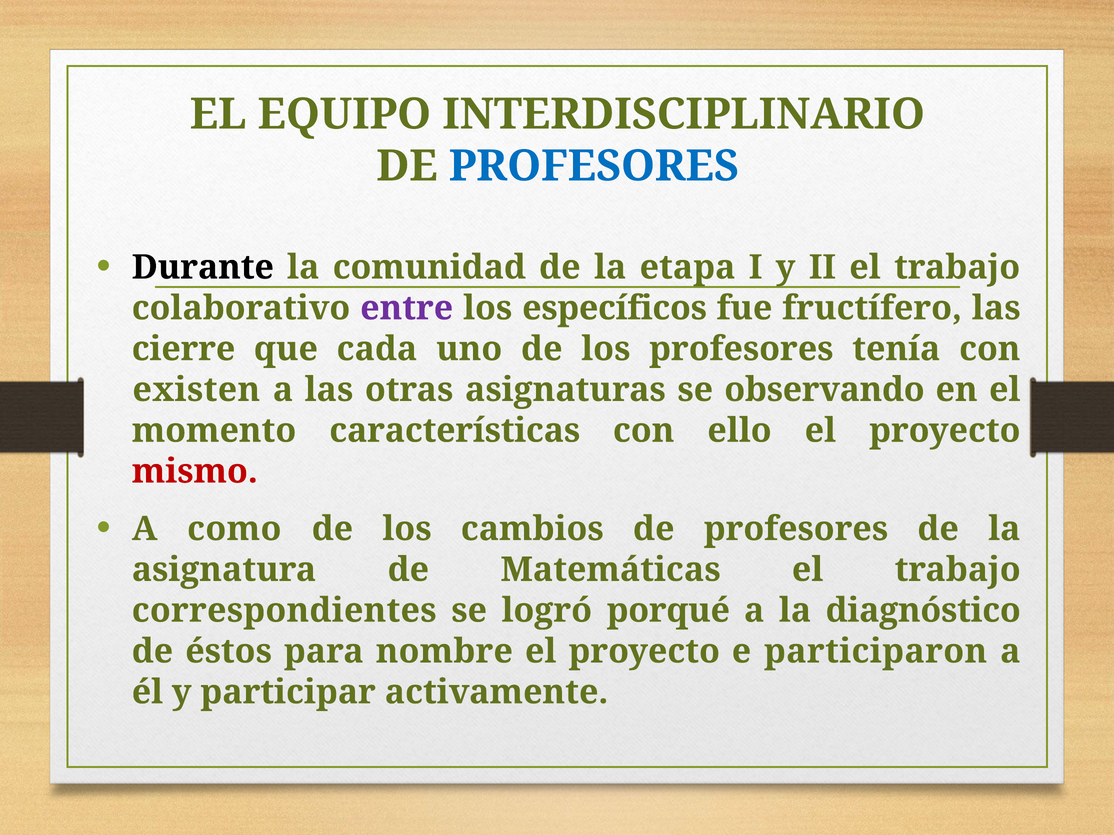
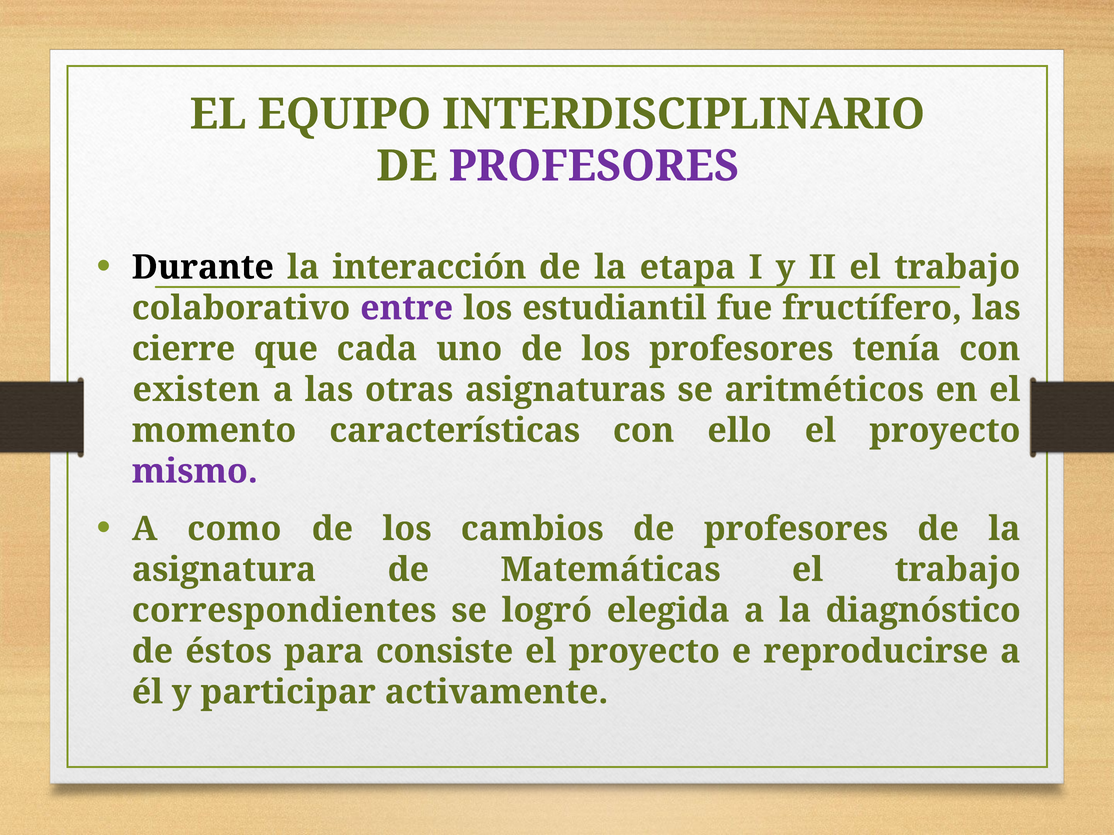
PROFESORES at (594, 166) colour: blue -> purple
comunidad: comunidad -> interacción
específicos: específicos -> estudiantil
observando: observando -> aritméticos
mismo colour: red -> purple
porqué: porqué -> elegida
nombre: nombre -> consiste
participaron: participaron -> reproducirse
